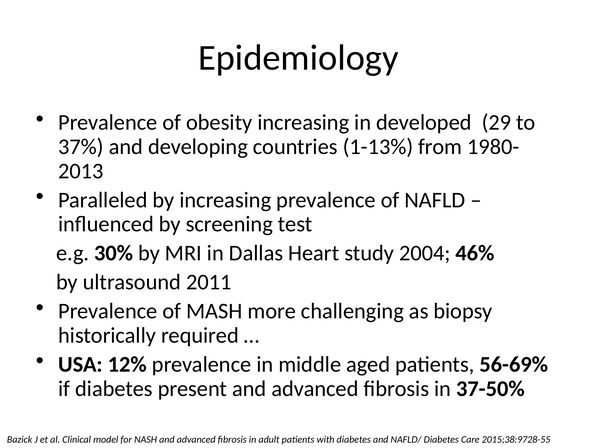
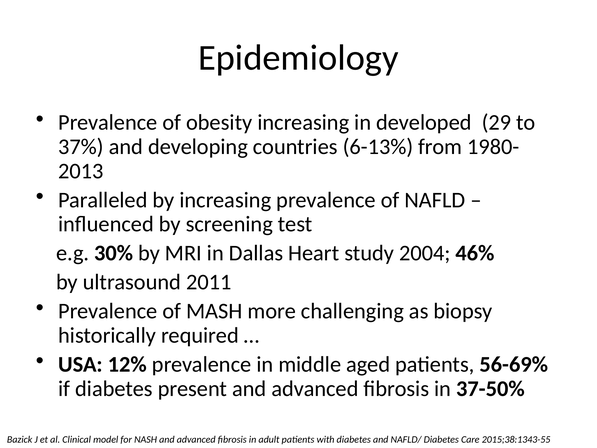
1-13%: 1-13% -> 6-13%
2015;38:9728-55: 2015;38:9728-55 -> 2015;38:1343-55
